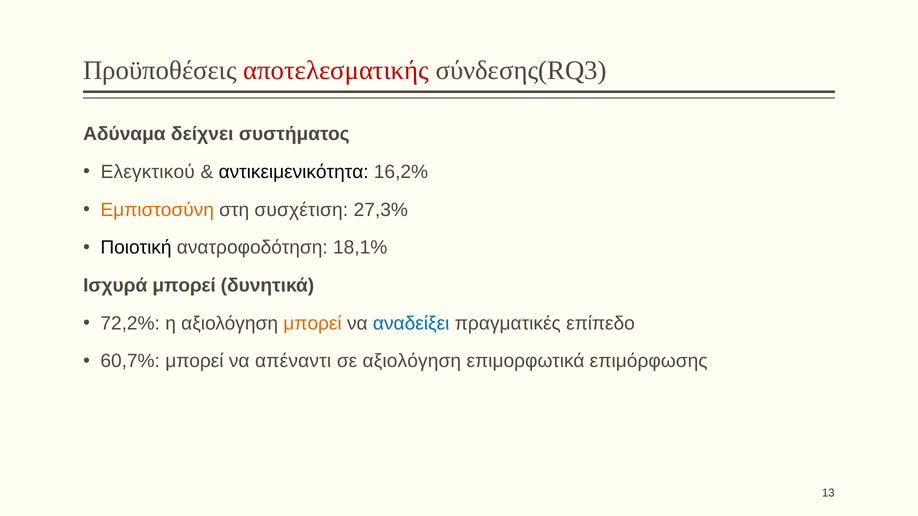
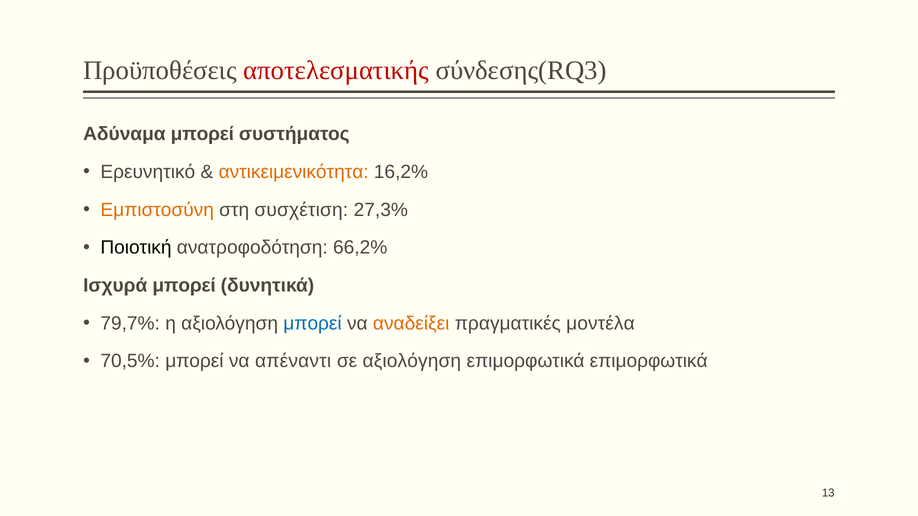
Αδύναμα δείχνει: δείχνει -> μπορεί
Ελεγκτικού: Ελεγκτικού -> Ερευνητικό
αντικειμενικότητα colour: black -> orange
18,1%: 18,1% -> 66,2%
72,2%: 72,2% -> 79,7%
μπορεί at (313, 323) colour: orange -> blue
αναδείξει colour: blue -> orange
επίπεδο: επίπεδο -> μοντέλα
60,7%: 60,7% -> 70,5%
επιμορφωτικά επιμόρφωσης: επιμόρφωσης -> επιμορφωτικά
